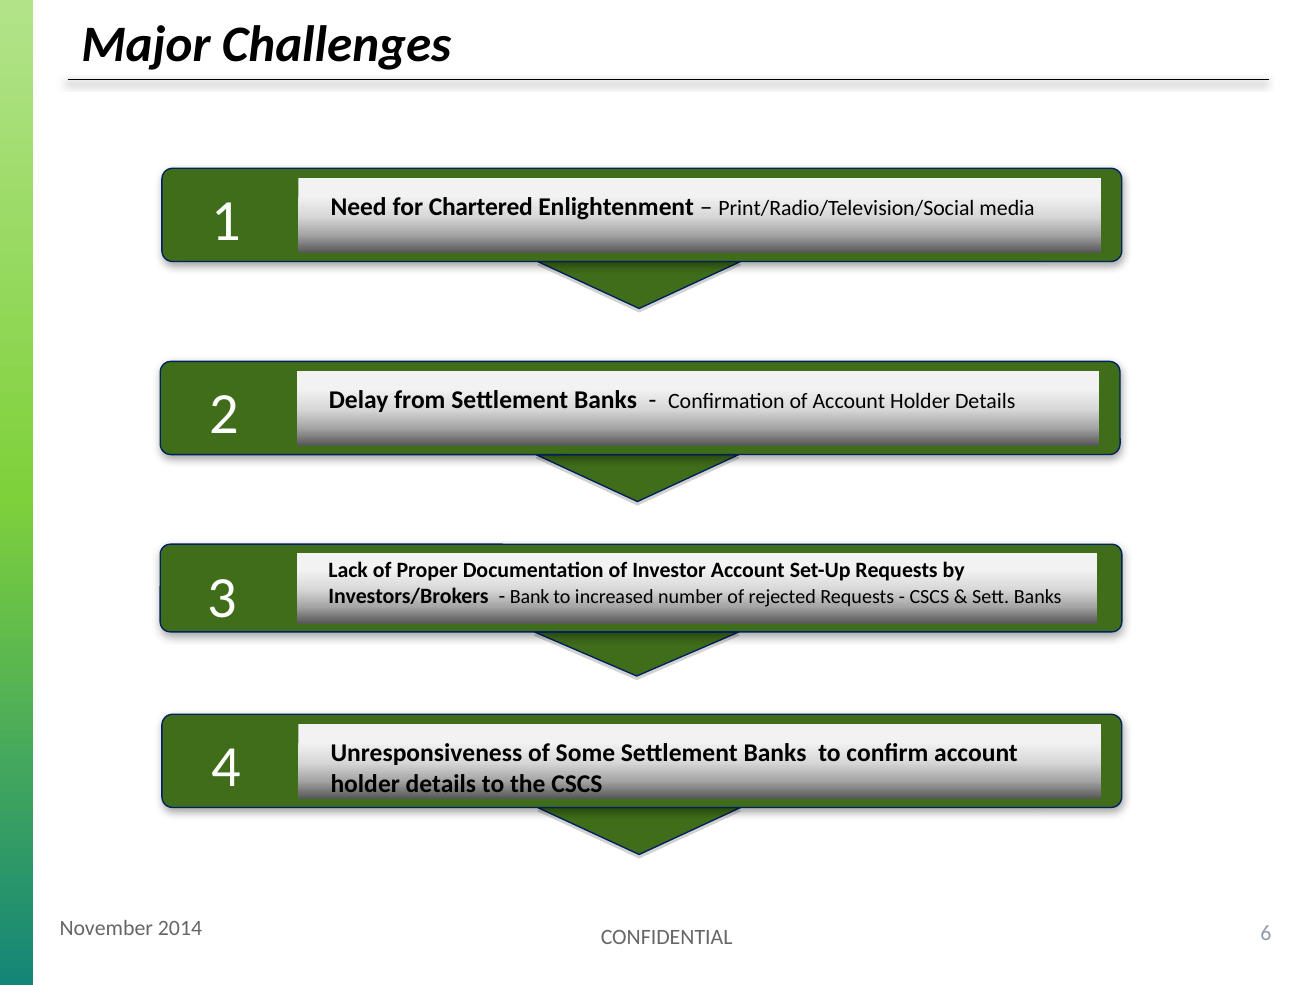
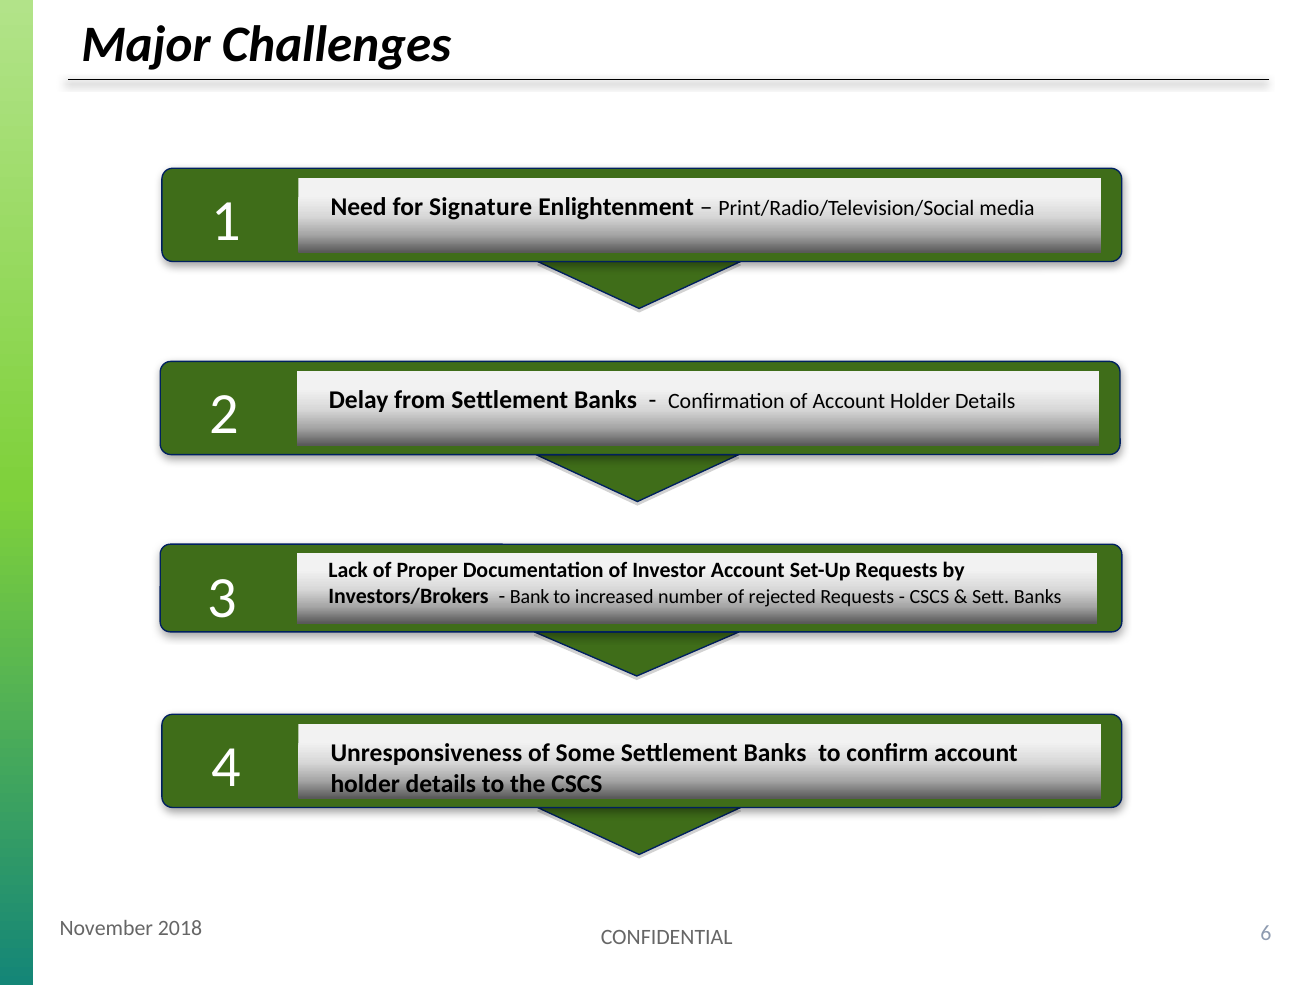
Chartered: Chartered -> Signature
2014: 2014 -> 2018
